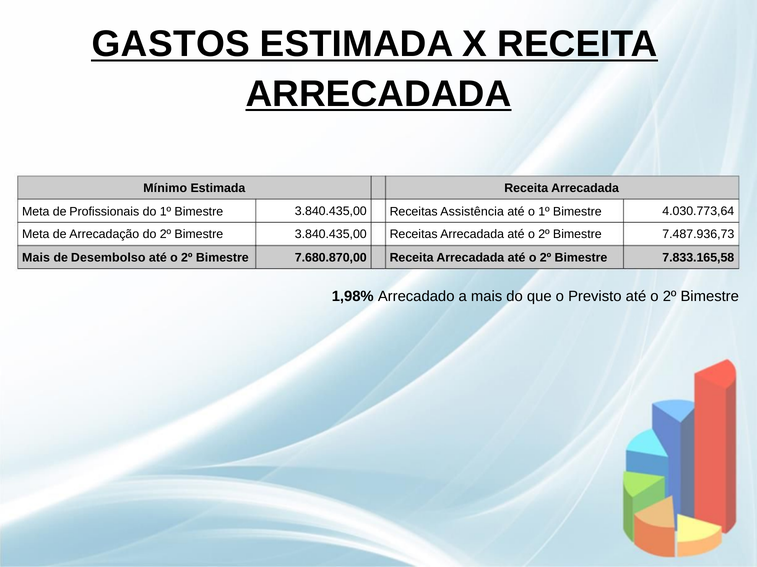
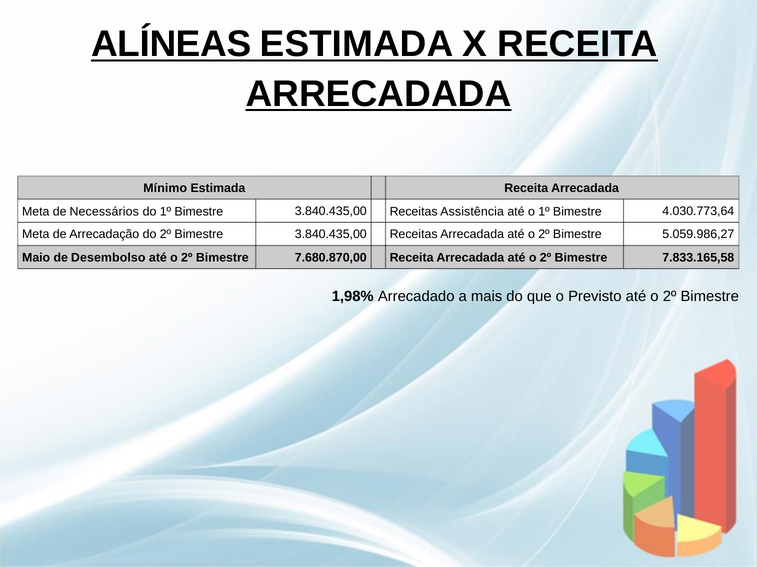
GASTOS: GASTOS -> ALÍNEAS
Profissionais: Profissionais -> Necessários
7.487.936,73: 7.487.936,73 -> 5.059.986,27
Mais at (36, 258): Mais -> Maio
